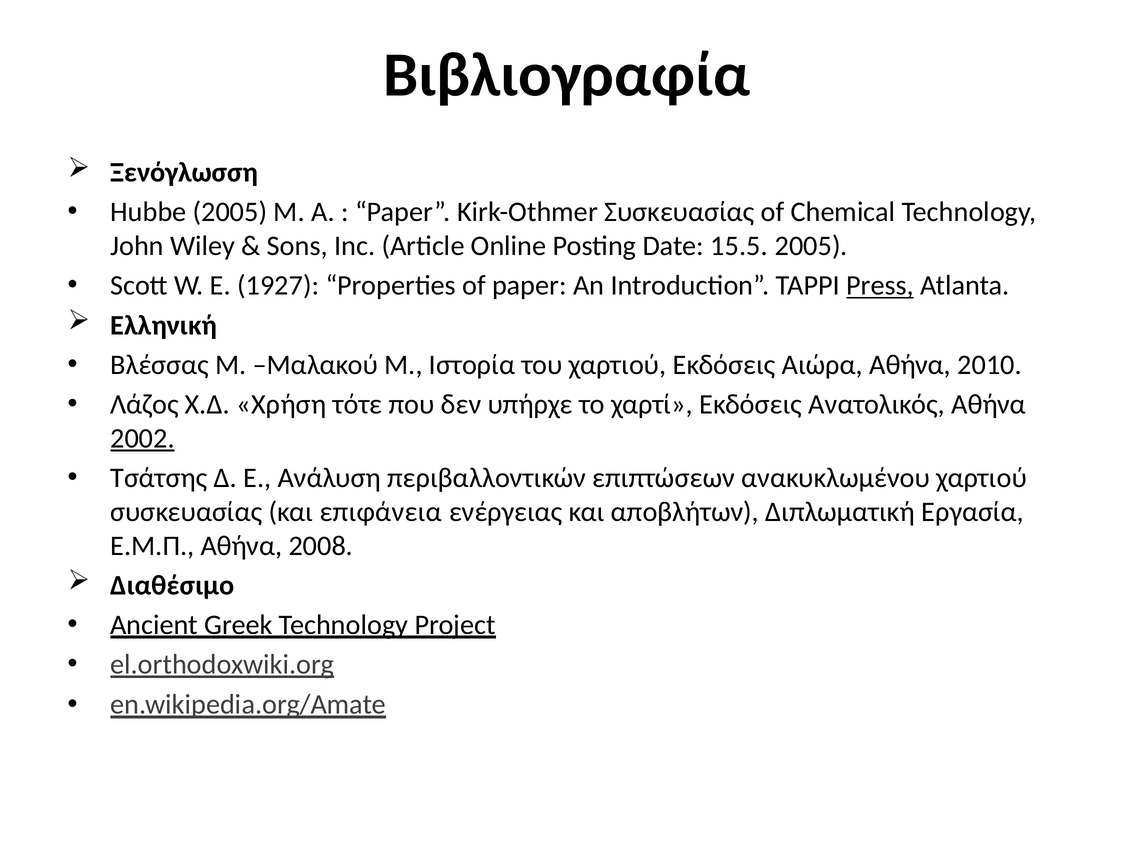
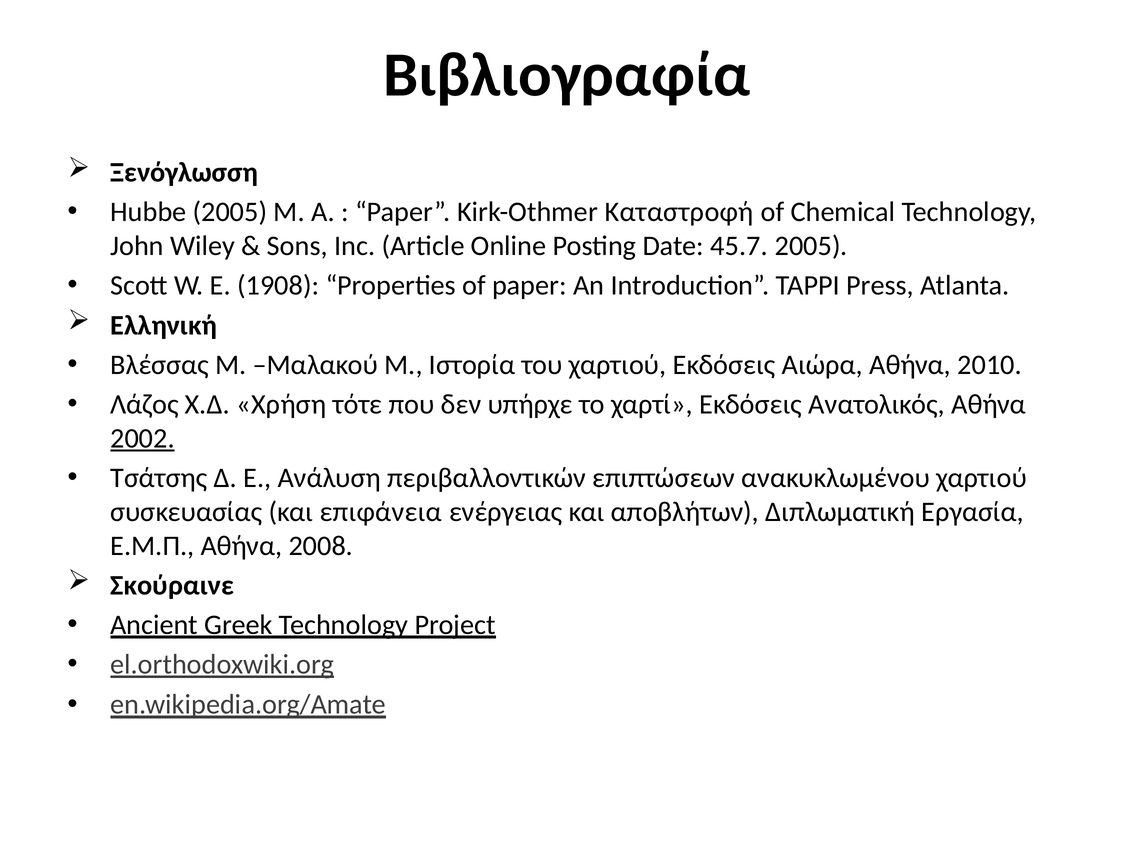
Kirk-Othmer Συσκευασίας: Συσκευασίας -> Καταστροφή
15.5: 15.5 -> 45.7
1927: 1927 -> 1908
Press underline: present -> none
Διαθέσιμο: Διαθέσιμο -> Σκούραινε
